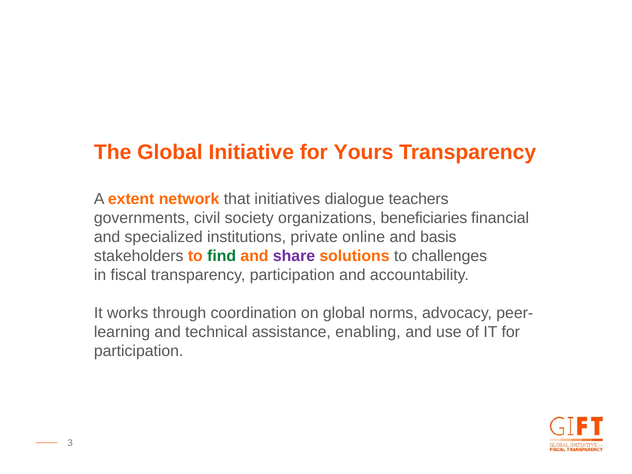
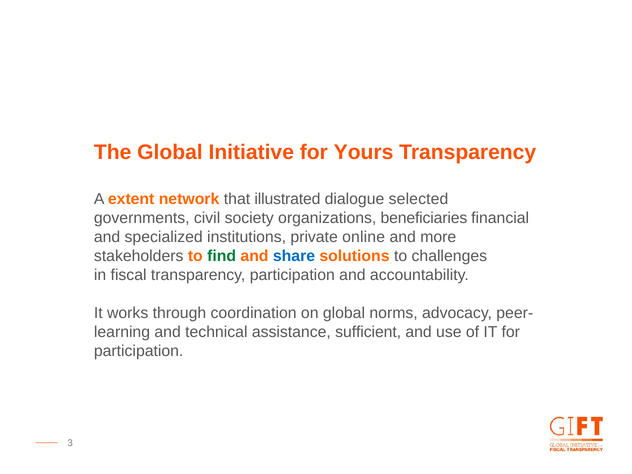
initiatives: initiatives -> illustrated
teachers: teachers -> selected
basis: basis -> more
share colour: purple -> blue
enabling: enabling -> sufficient
